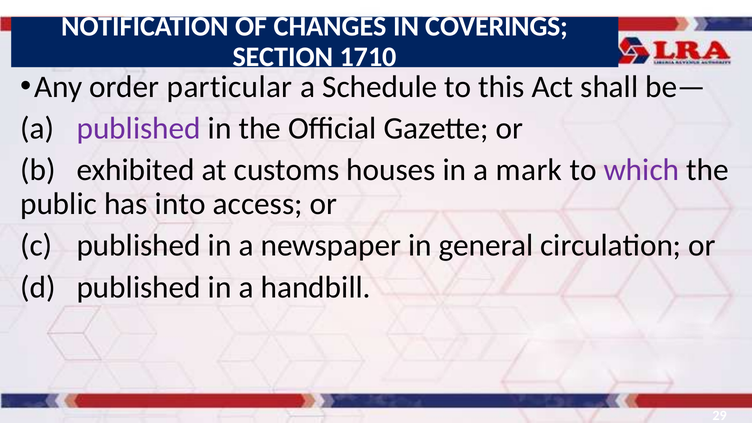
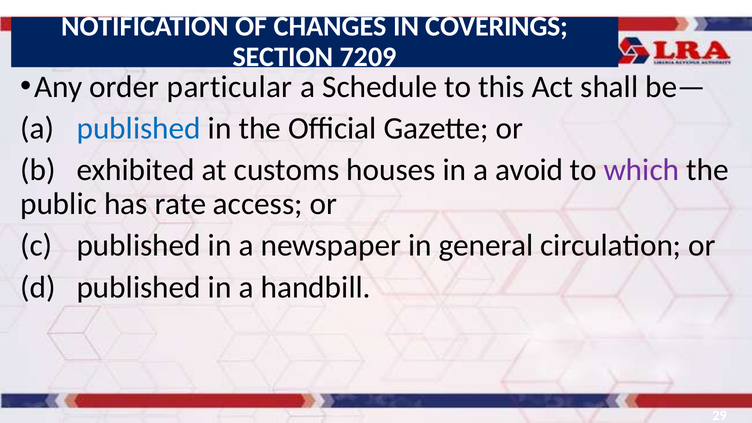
1710: 1710 -> 7209
published at (139, 128) colour: purple -> blue
mark: mark -> avoid
into: into -> rate
